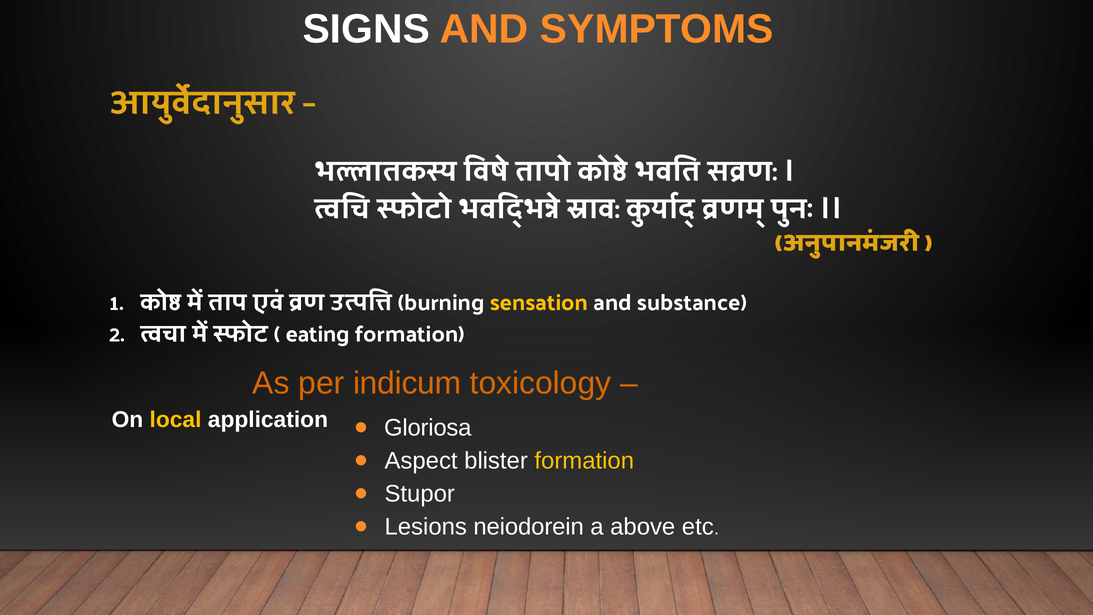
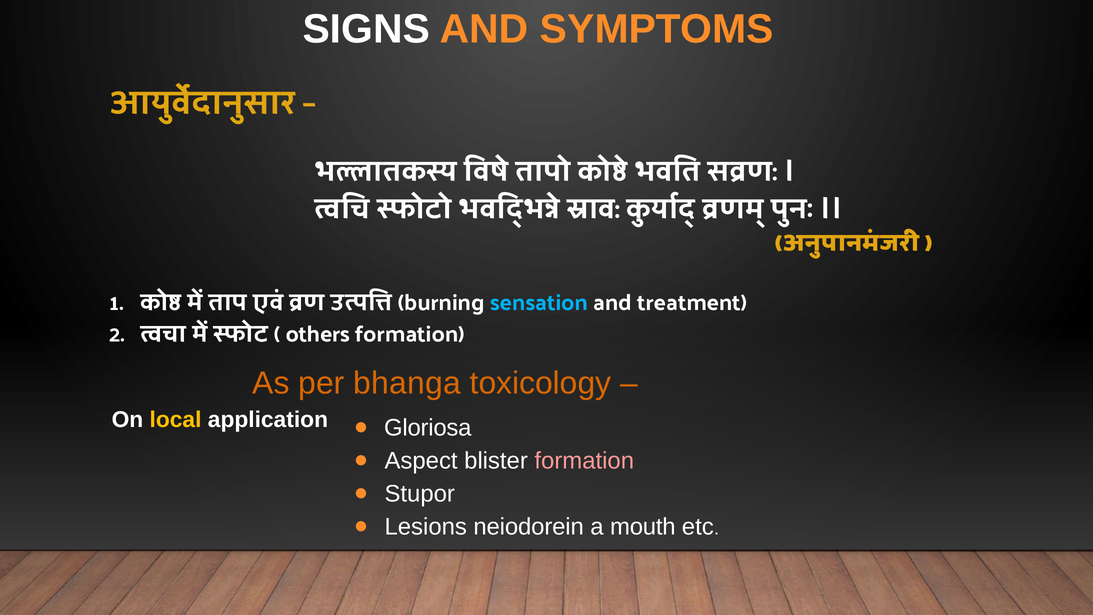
sensation colour: yellow -> light blue
substance: substance -> treatment
eating: eating -> others
indicum: indicum -> bhanga
formation at (584, 461) colour: yellow -> pink
above: above -> mouth
